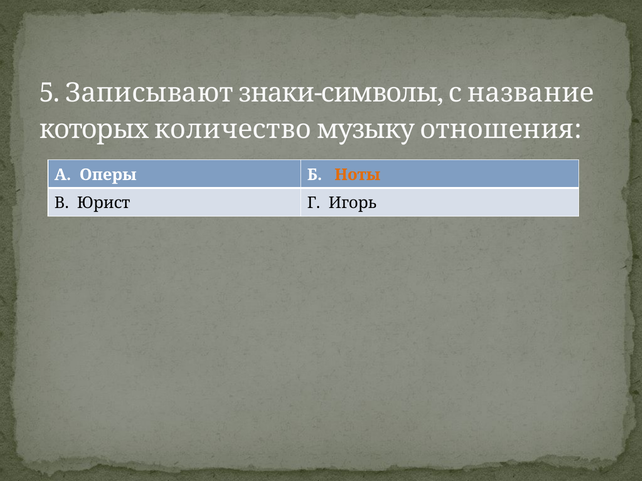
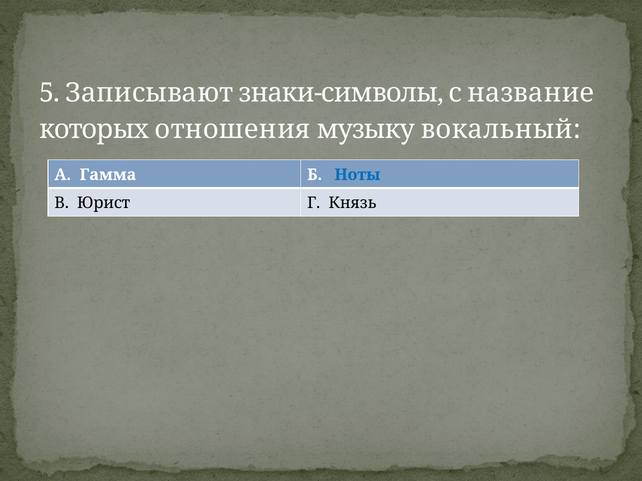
количество: количество -> отношения
отношения: отношения -> вокальный
Оперы: Оперы -> Гамма
Ноты colour: orange -> blue
Игорь: Игорь -> Князь
